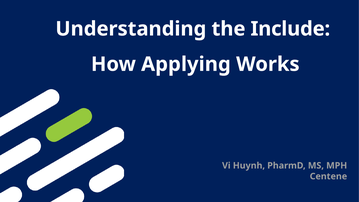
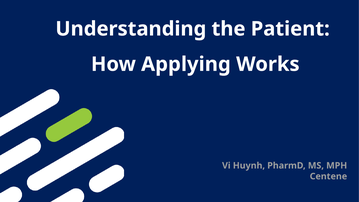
Include: Include -> Patient
